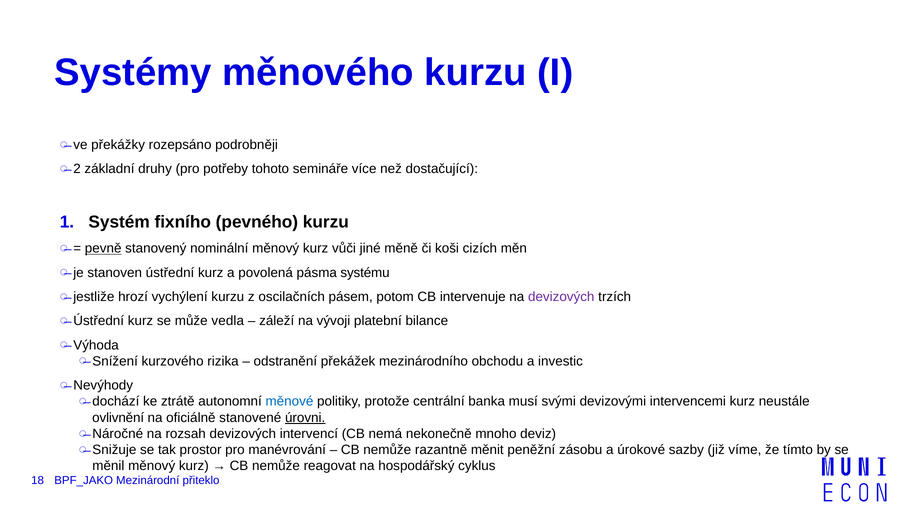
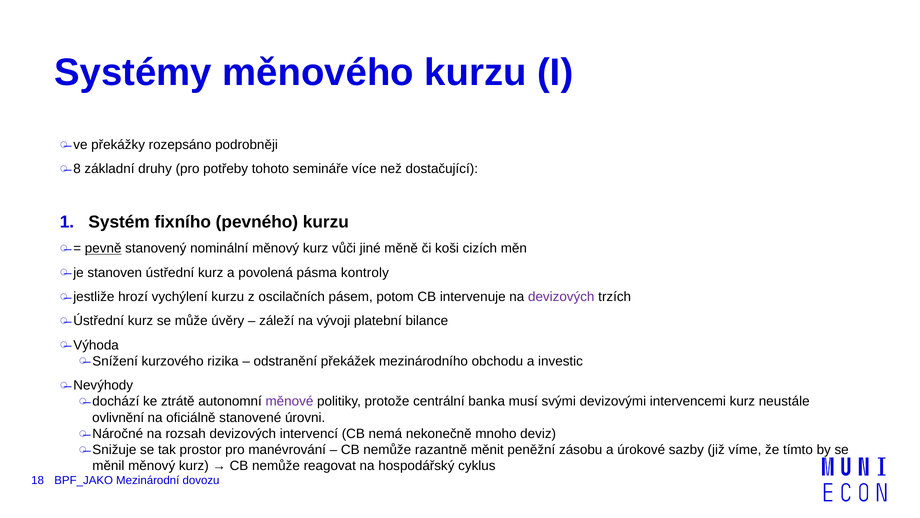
2: 2 -> 8
systému: systému -> kontroly
vedla: vedla -> úvěry
měnové colour: blue -> purple
úrovni underline: present -> none
přiteklo: přiteklo -> dovozu
